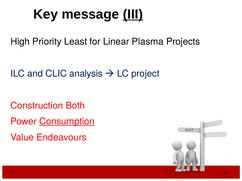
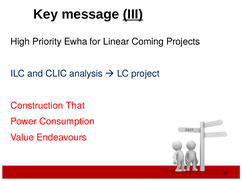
Least: Least -> Ewha
Plasma: Plasma -> Coming
Both: Both -> That
Consumption underline: present -> none
